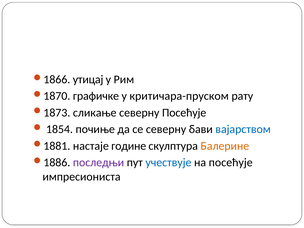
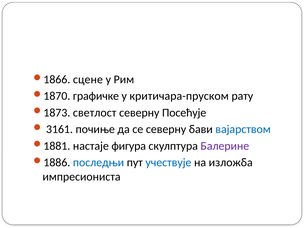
утицај: утицај -> сцене
сликање: сликање -> светлост
1854: 1854 -> 3161
године: године -> фигура
Балерине colour: orange -> purple
последњи colour: purple -> blue
на посећује: посећује -> изложба
